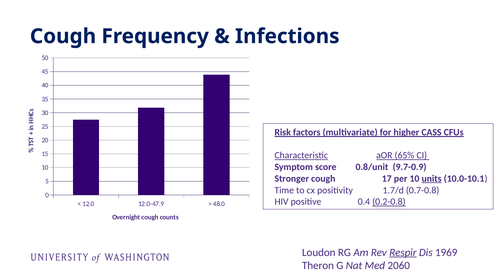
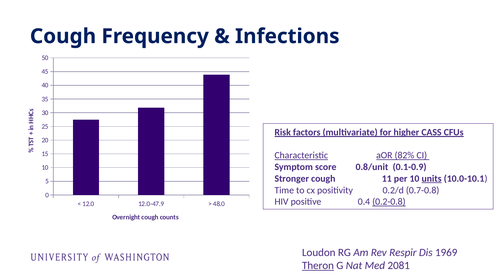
65%: 65% -> 82%
9.7-0.9: 9.7-0.9 -> 0.1-0.9
17: 17 -> 11
1.7/d: 1.7/d -> 0.2/d
Respir underline: present -> none
Theron underline: none -> present
2060: 2060 -> 2081
